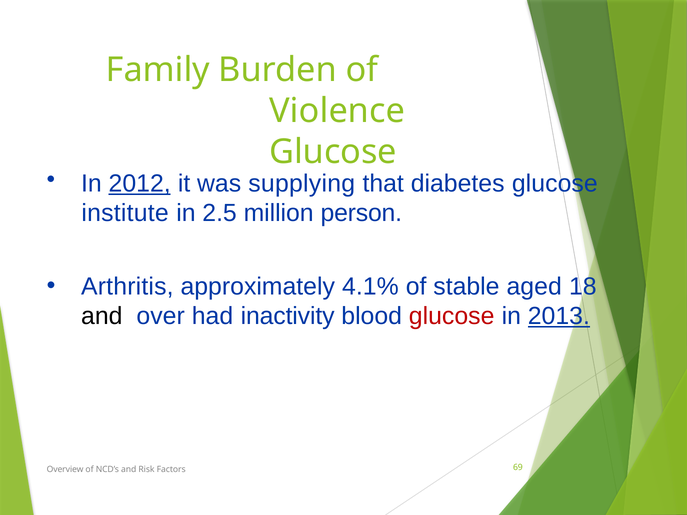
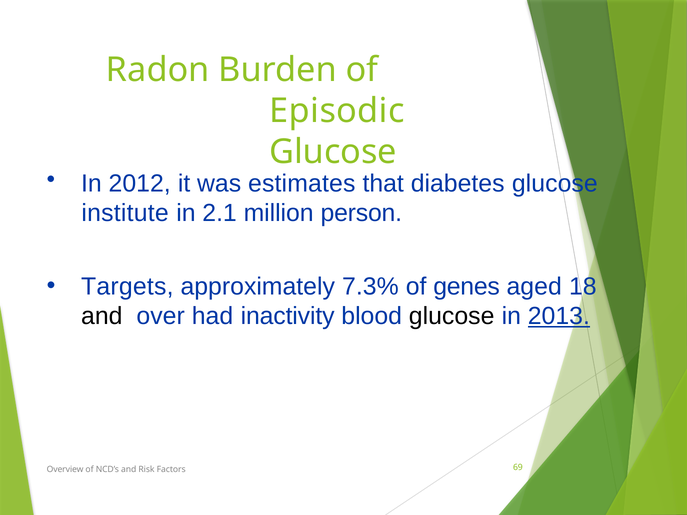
Family: Family -> Radon
Violence: Violence -> Episodic
2012 underline: present -> none
supplying: supplying -> estimates
2.5: 2.5 -> 2.1
Arthritis: Arthritis -> Targets
4.1%: 4.1% -> 7.3%
stable: stable -> genes
glucose at (452, 316) colour: red -> black
